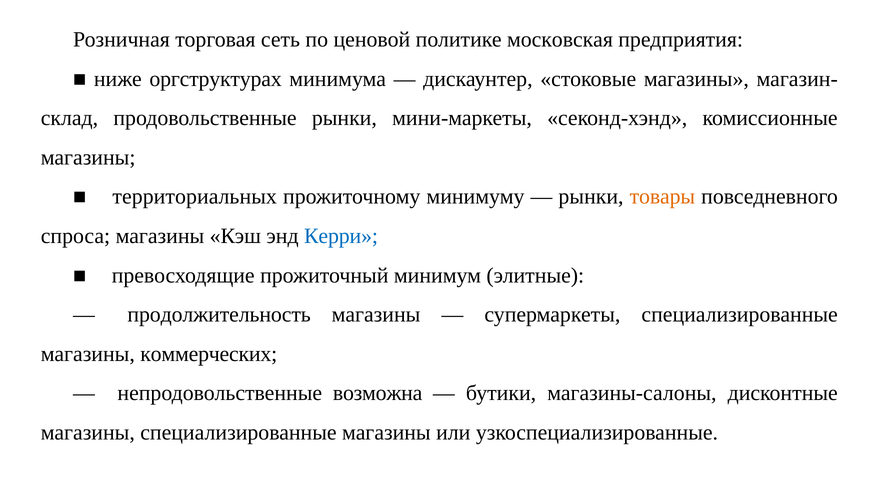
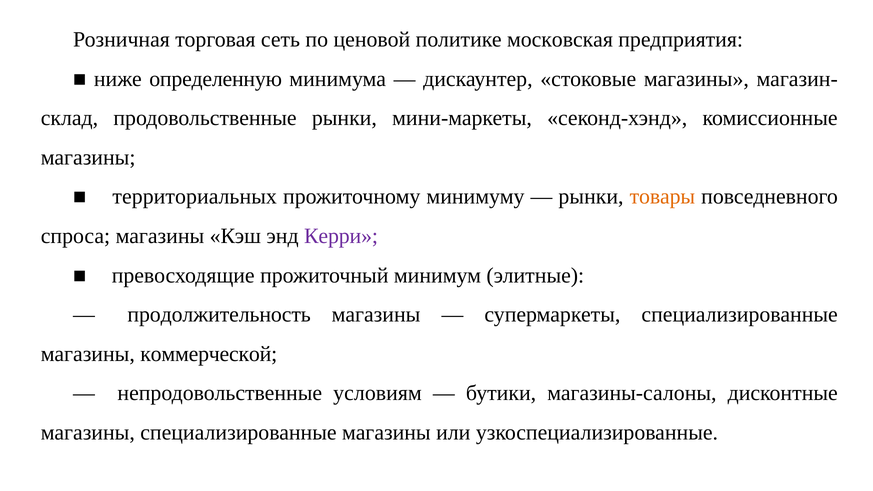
оргструктурах: оргструктурах -> определенную
Керри colour: blue -> purple
коммерческих: коммерческих -> коммерческой
возможна: возможна -> условиям
